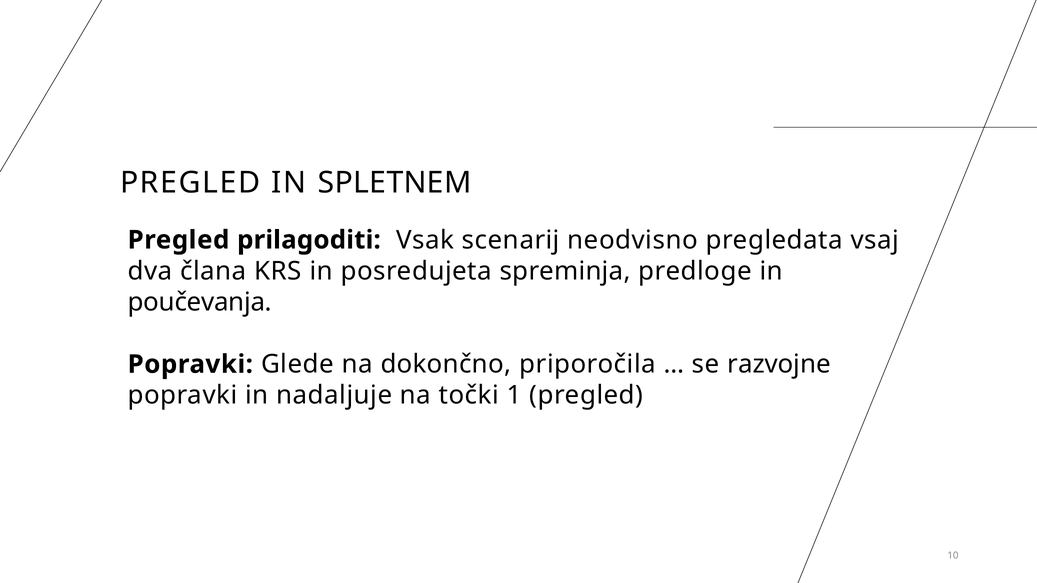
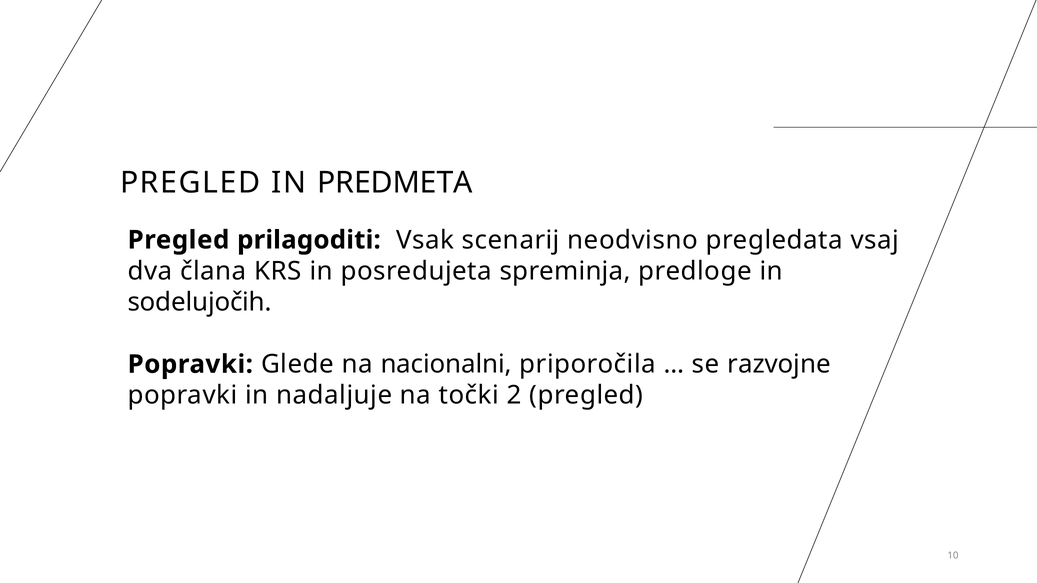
SPLETNEM: SPLETNEM -> PREDMETA
poučevanja: poučevanja -> sodelujočih
dokončno: dokončno -> nacionalni
1: 1 -> 2
